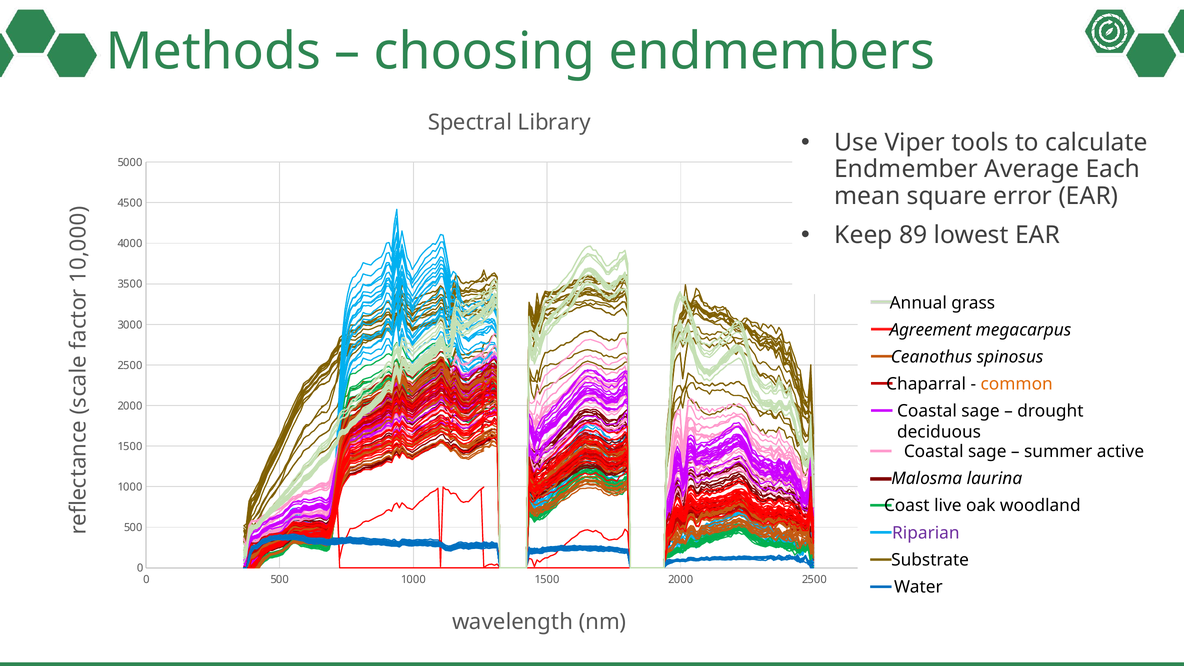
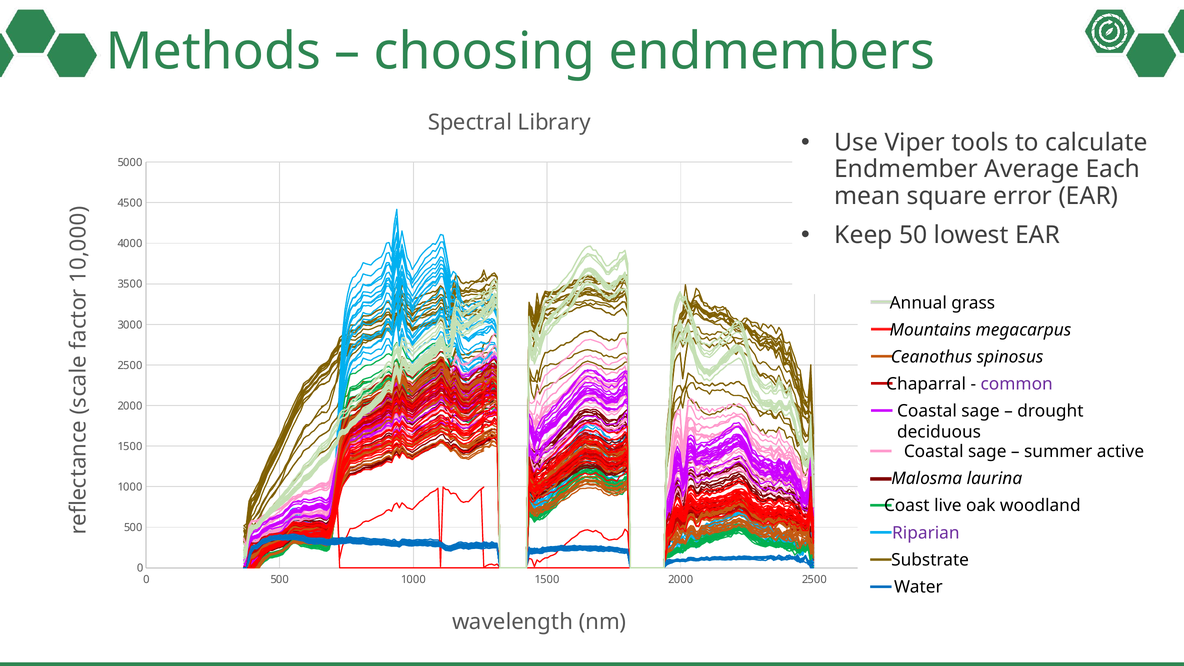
89: 89 -> 50
Agreement: Agreement -> Mountains
common colour: orange -> purple
